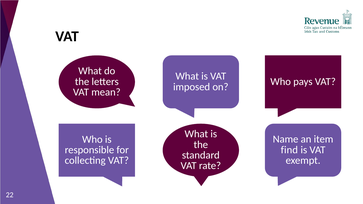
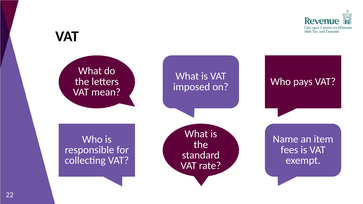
find: find -> fees
